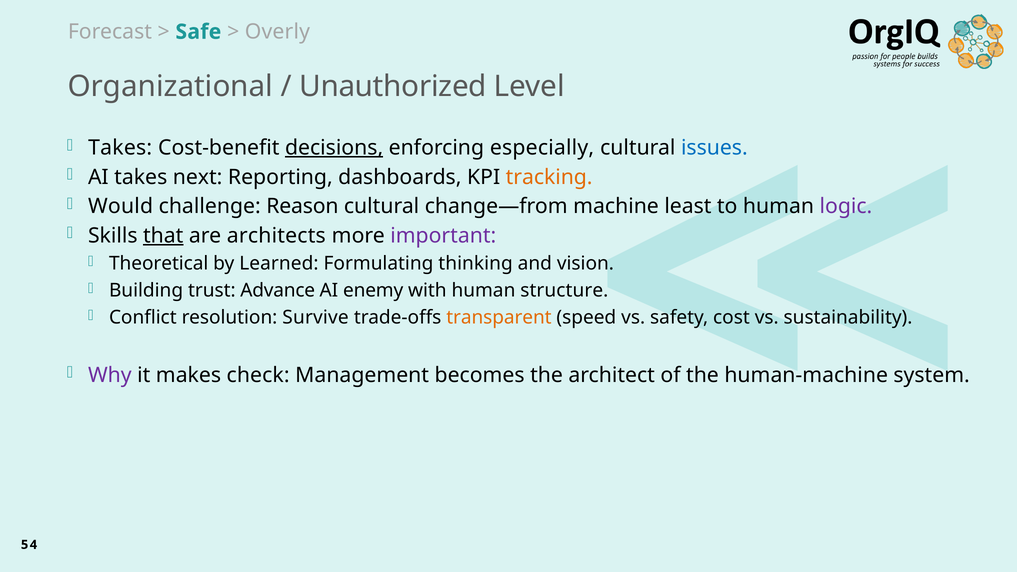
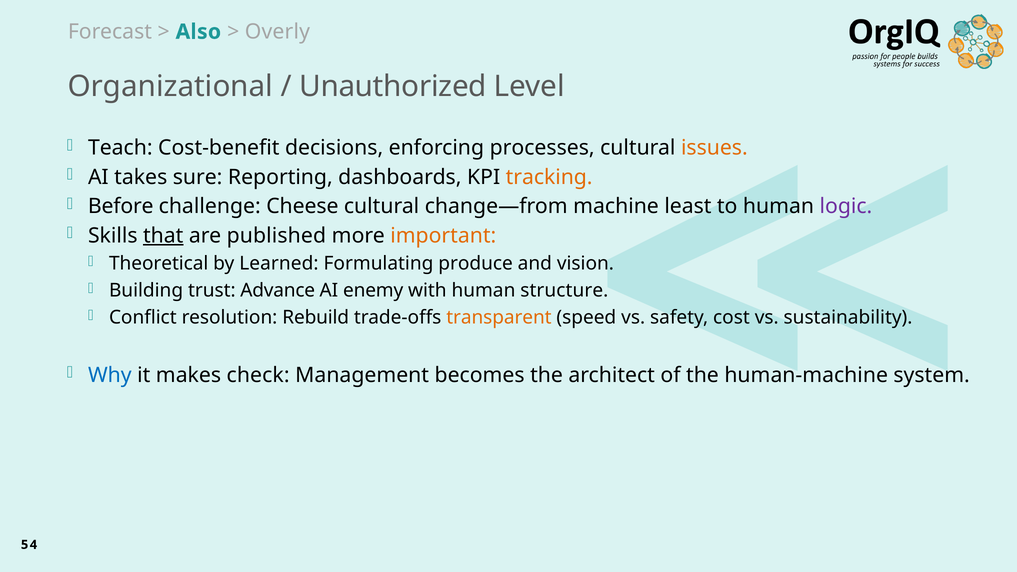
Safe: Safe -> Also
Takes at (120, 148): Takes -> Teach
decisions underline: present -> none
especially: especially -> processes
issues colour: blue -> orange
next: next -> sure
Would: Would -> Before
Reason: Reason -> Cheese
architects: architects -> published
important colour: purple -> orange
thinking: thinking -> produce
Survive: Survive -> Rebuild
Why colour: purple -> blue
